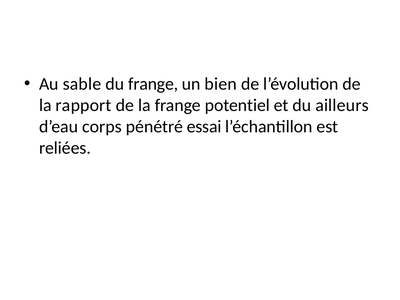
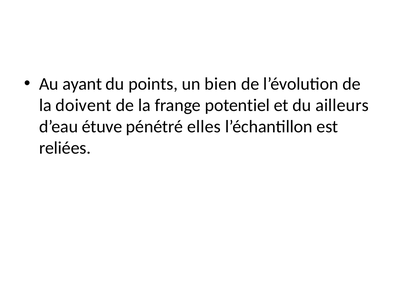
sable: sable -> ayant
du frange: frange -> points
rapport: rapport -> doivent
corps: corps -> étuve
essai: essai -> elles
